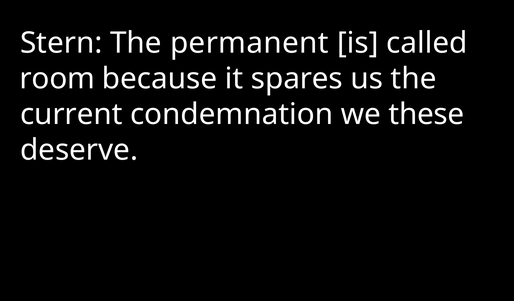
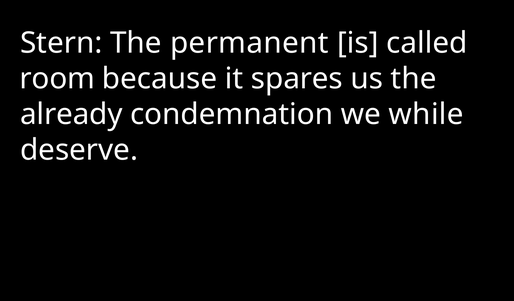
current: current -> already
these: these -> while
